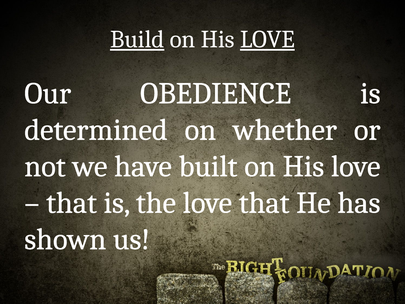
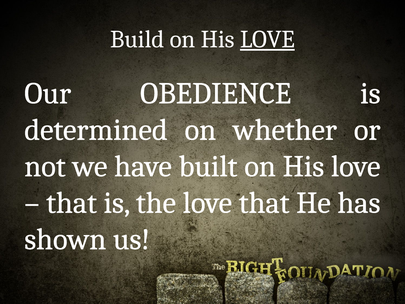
Build underline: present -> none
